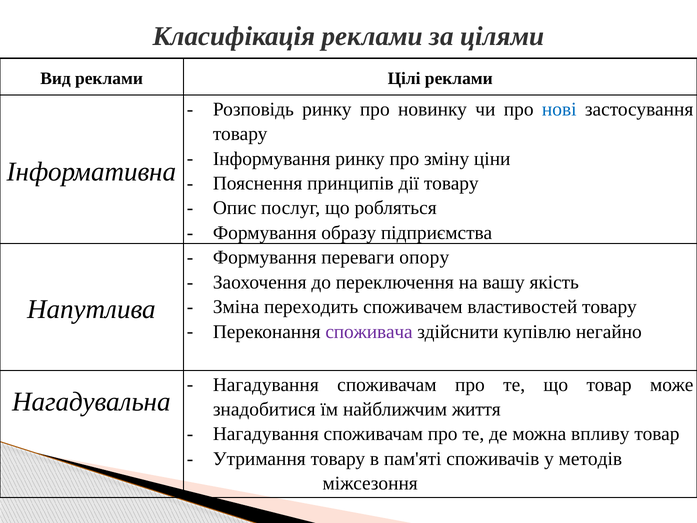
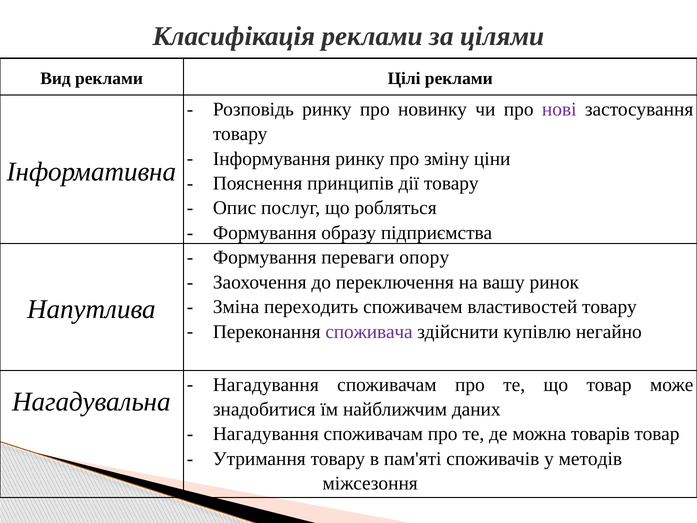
нові colour: blue -> purple
якість: якість -> ринок
життя: життя -> даних
впливу: впливу -> товарів
